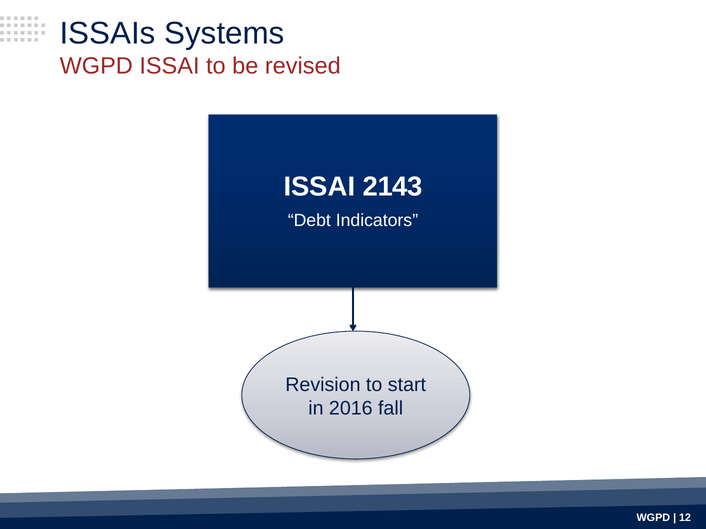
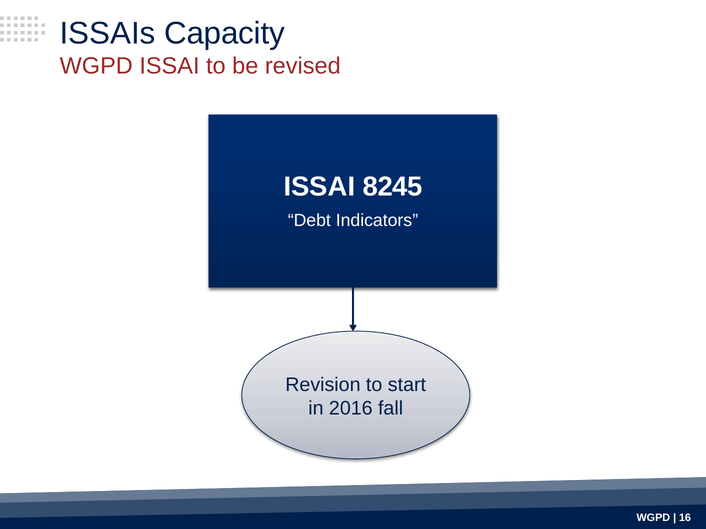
Systems: Systems -> Capacity
2143: 2143 -> 8245
12: 12 -> 16
